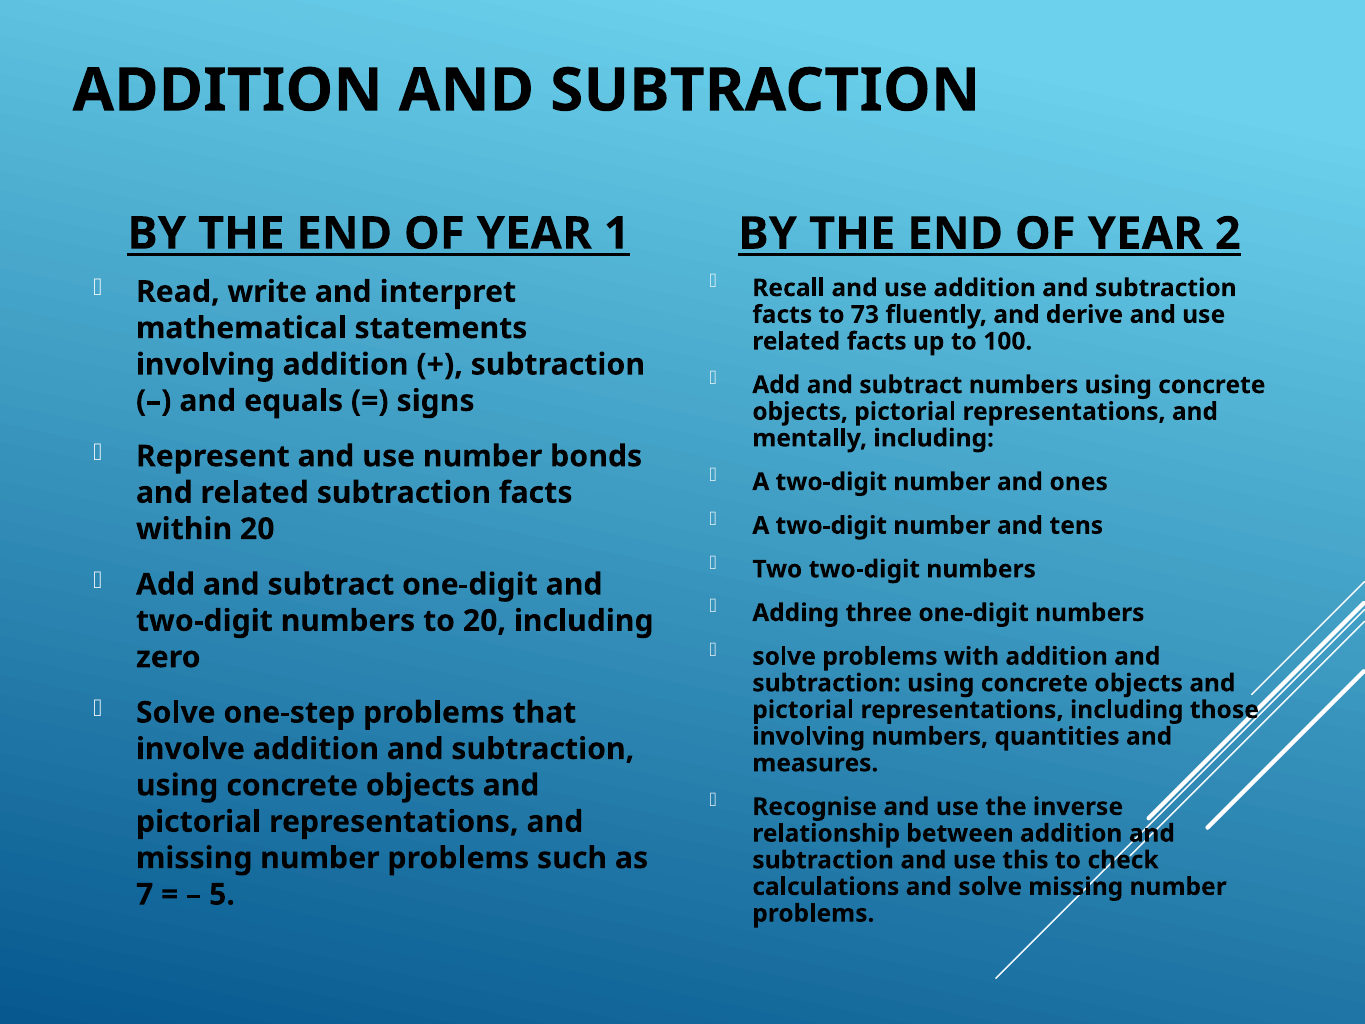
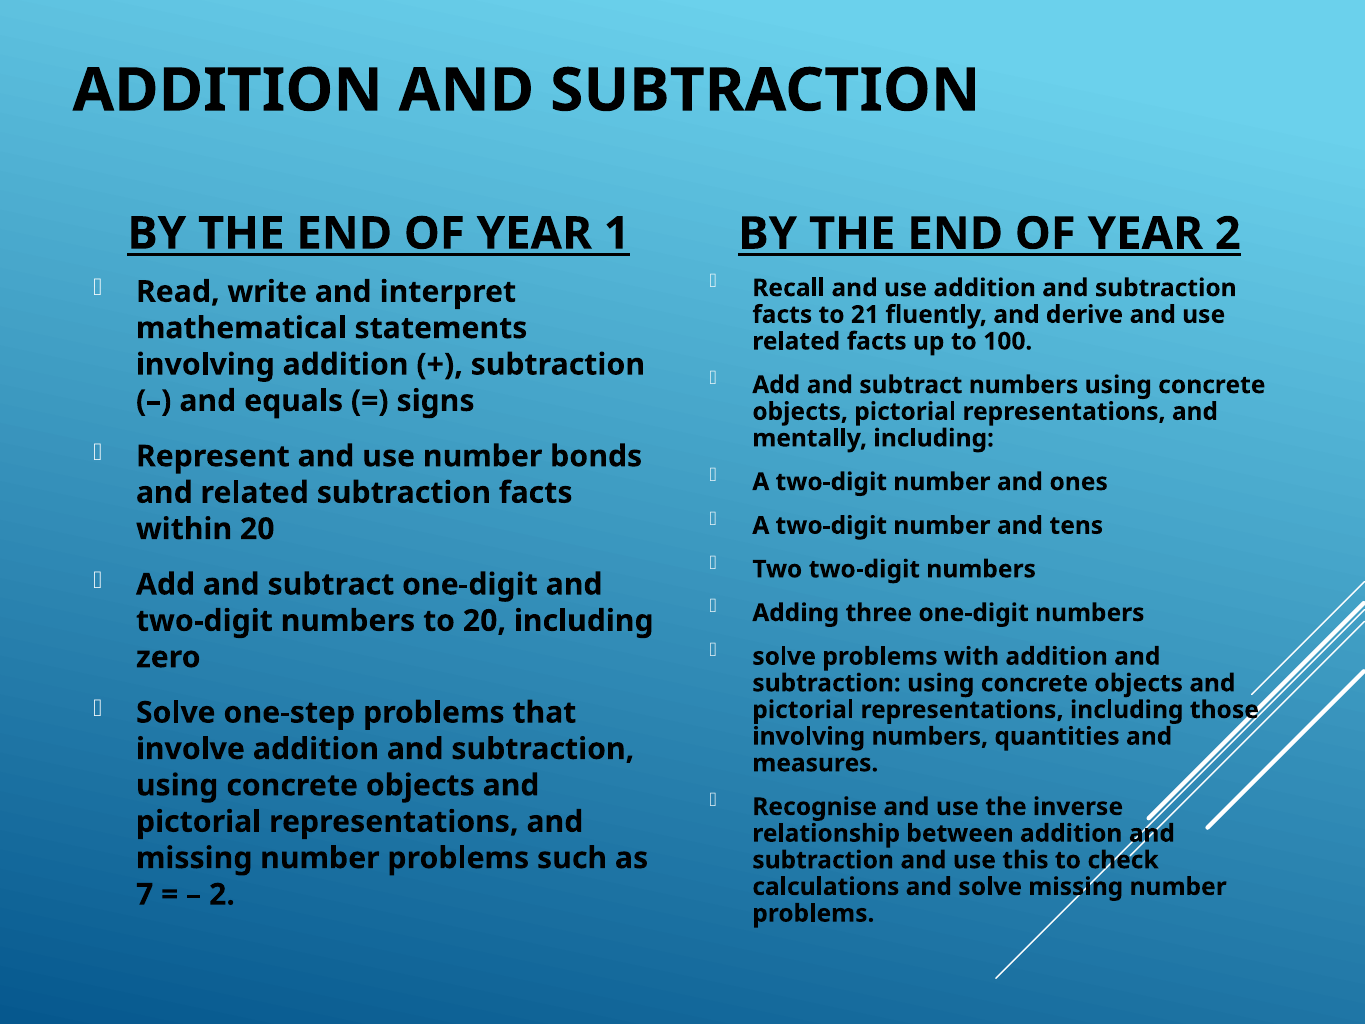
73: 73 -> 21
5 at (222, 894): 5 -> 2
